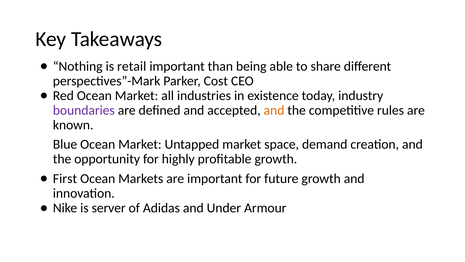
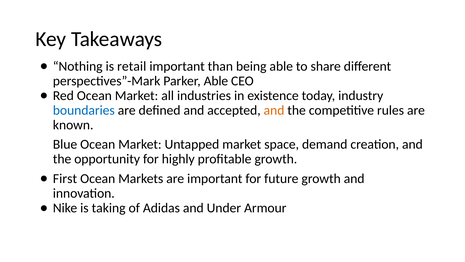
Parker Cost: Cost -> Able
boundaries colour: purple -> blue
server: server -> taking
